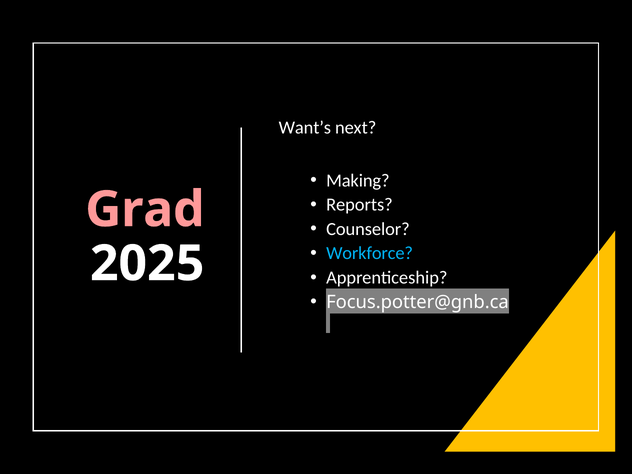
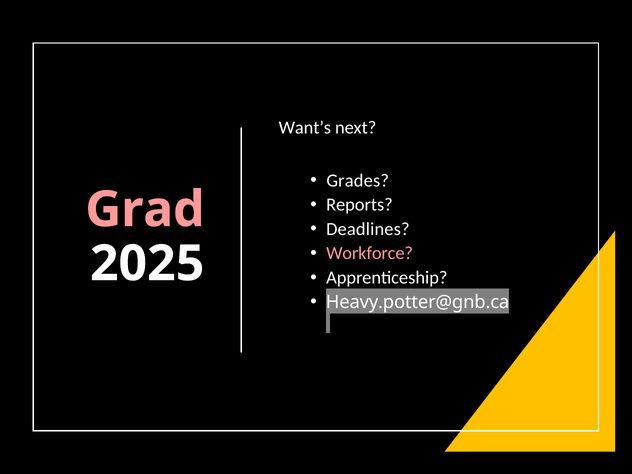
Making: Making -> Grades
Counselor: Counselor -> Deadlines
Workforce colour: light blue -> pink
Focus.potter@gnb.ca: Focus.potter@gnb.ca -> Heavy.potter@gnb.ca
